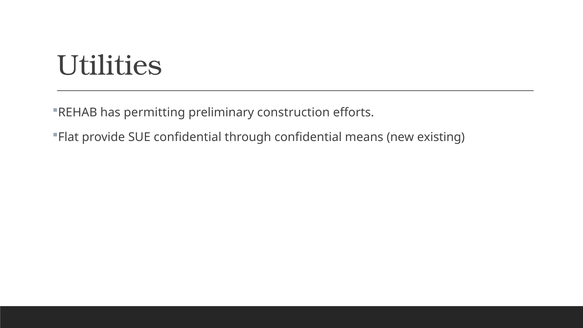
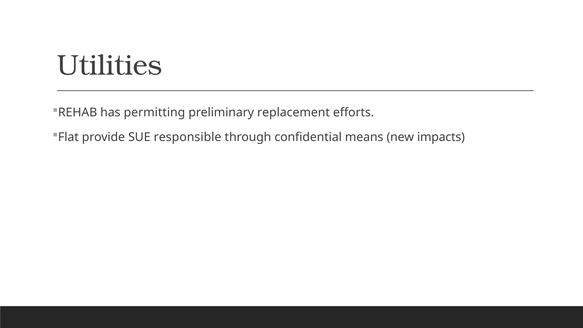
construction: construction -> replacement
SUE confidential: confidential -> responsible
existing: existing -> impacts
